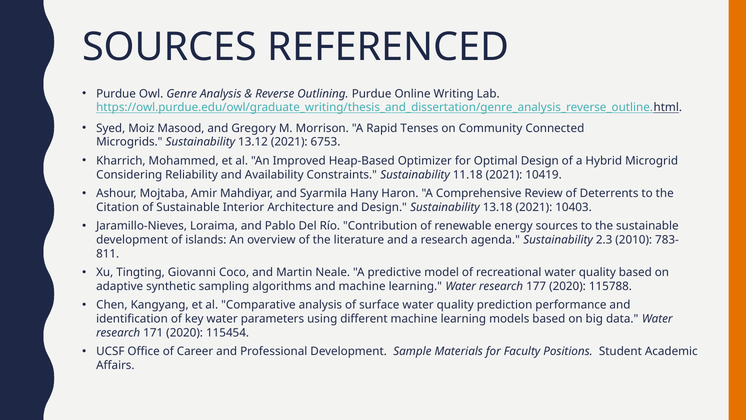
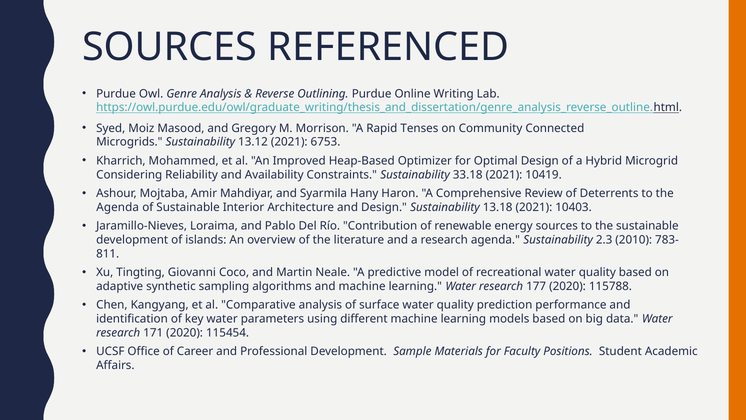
11.18: 11.18 -> 33.18
Citation at (118, 207): Citation -> Agenda
